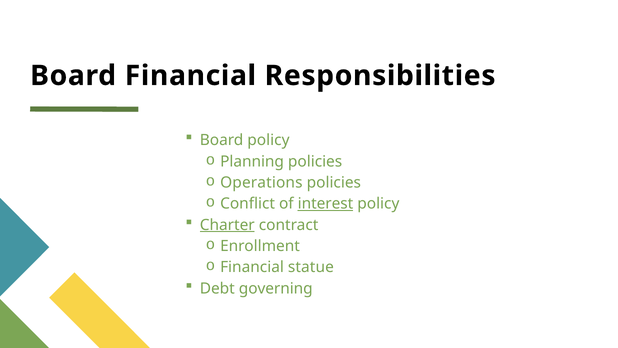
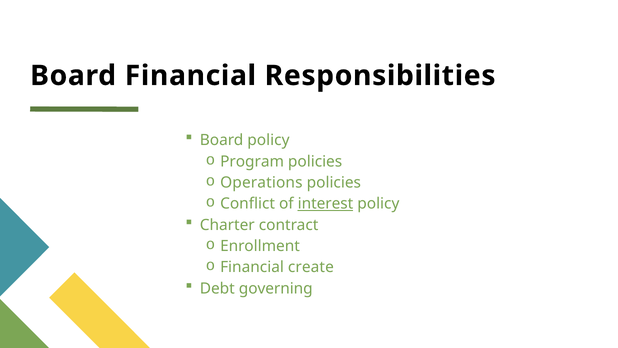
Planning: Planning -> Program
Charter underline: present -> none
statue: statue -> create
